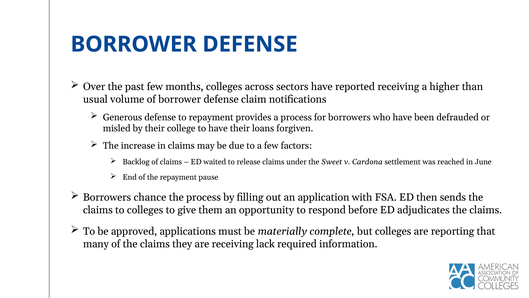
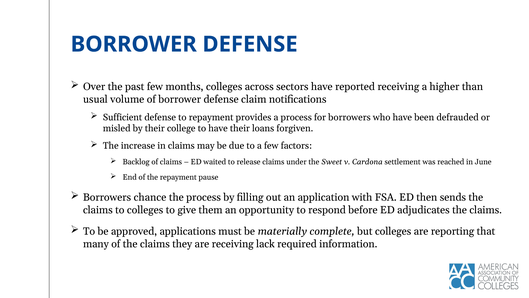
Generous: Generous -> Sufficient
